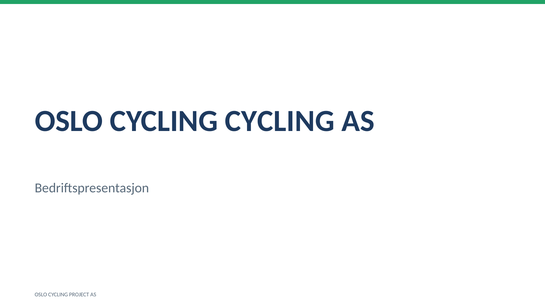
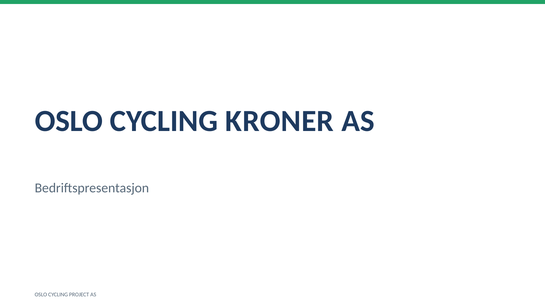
CYCLING CYCLING: CYCLING -> KRONER
